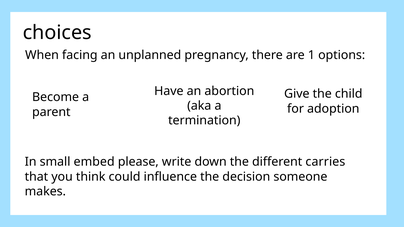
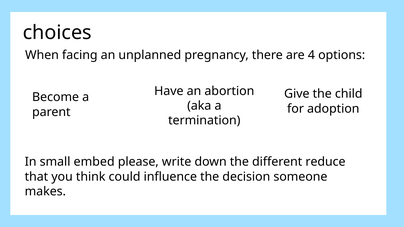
1: 1 -> 4
carries: carries -> reduce
